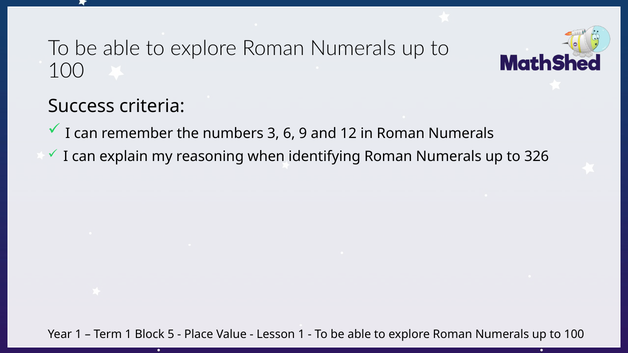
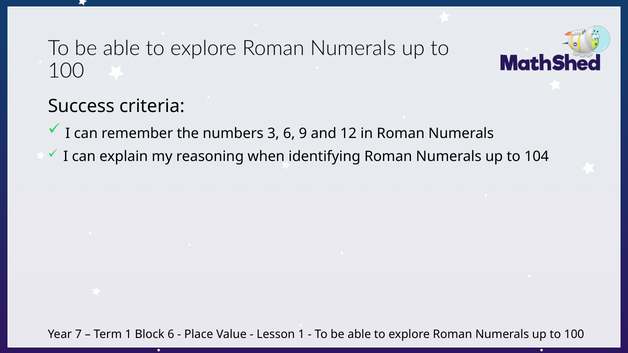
326: 326 -> 104
Year 1: 1 -> 7
Block 5: 5 -> 6
